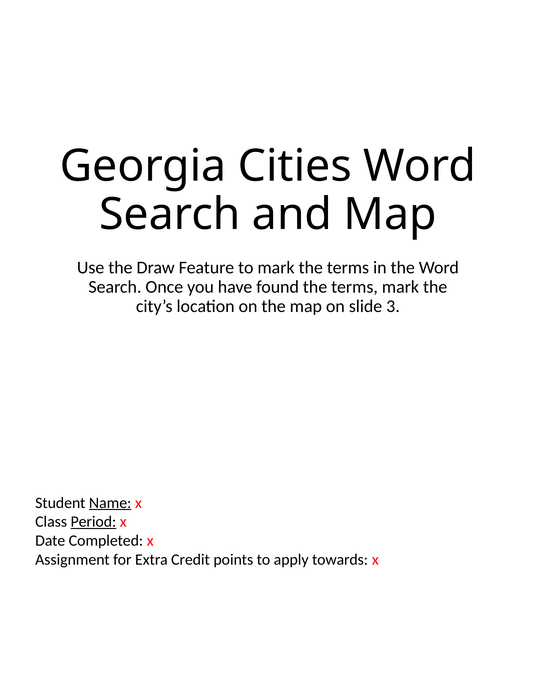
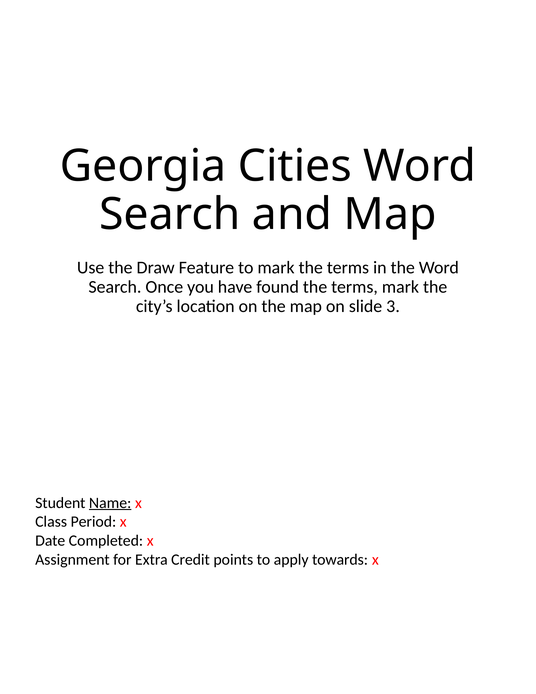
Period underline: present -> none
